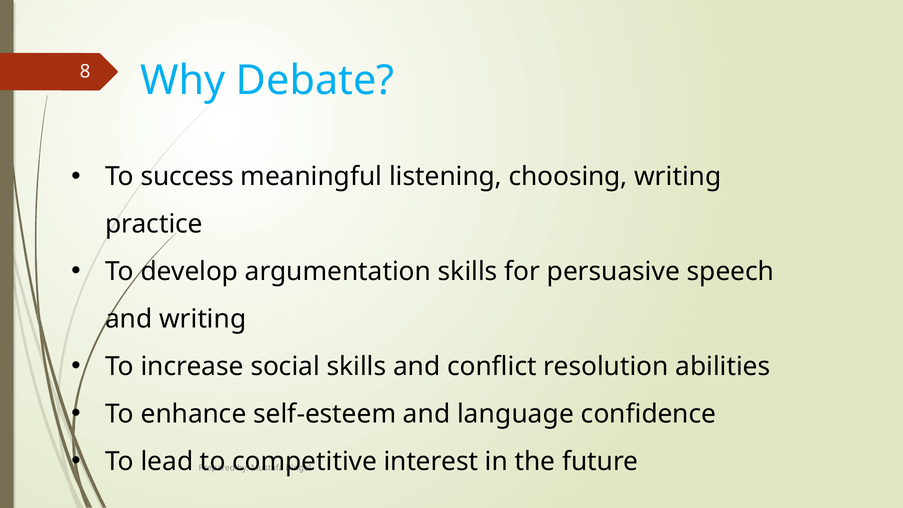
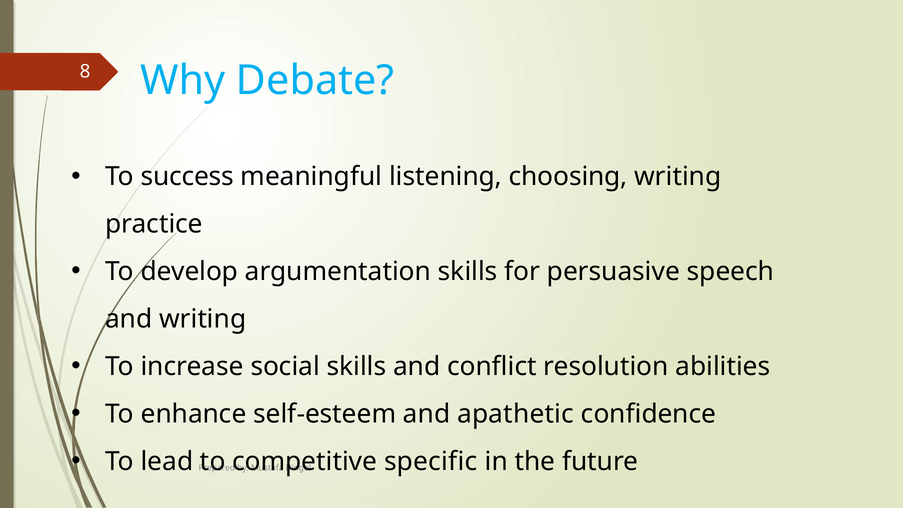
language: language -> apathetic
interest: interest -> specific
